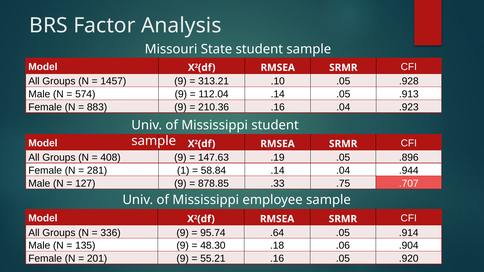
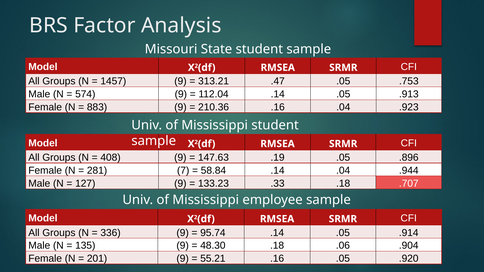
.10: .10 -> .47
.928: .928 -> .753
1: 1 -> 7
878.85: 878.85 -> 133.23
.33 .75: .75 -> .18
95.74 .64: .64 -> .14
